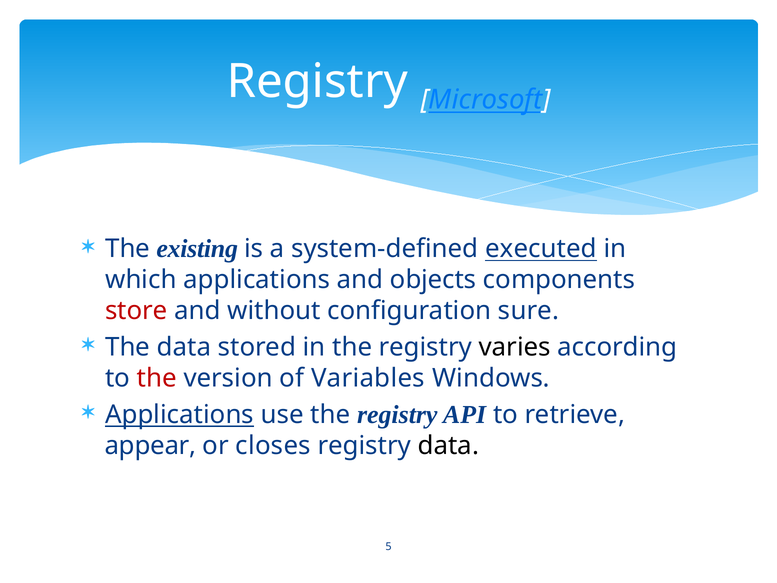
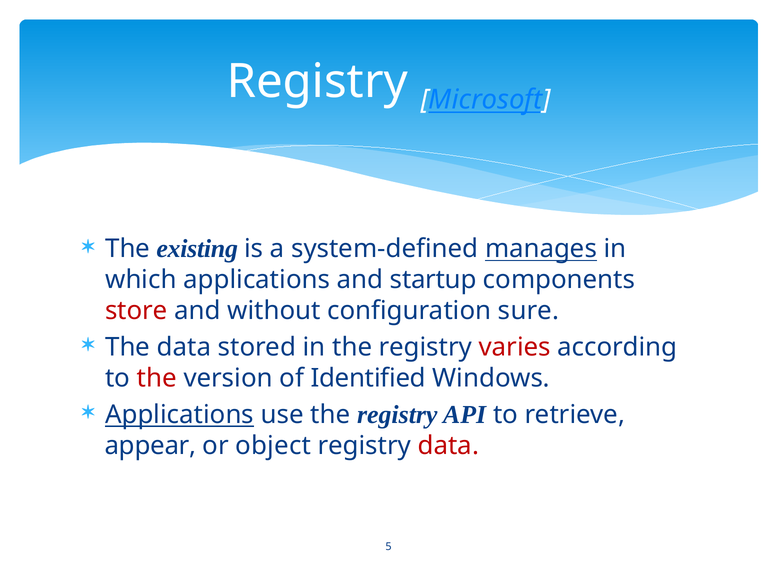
executed: executed -> manages
objects: objects -> startup
varies colour: black -> red
Variables: Variables -> Identified
closes: closes -> object
data at (448, 445) colour: black -> red
